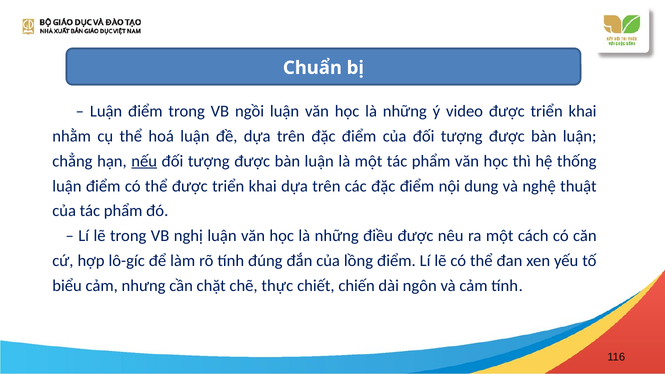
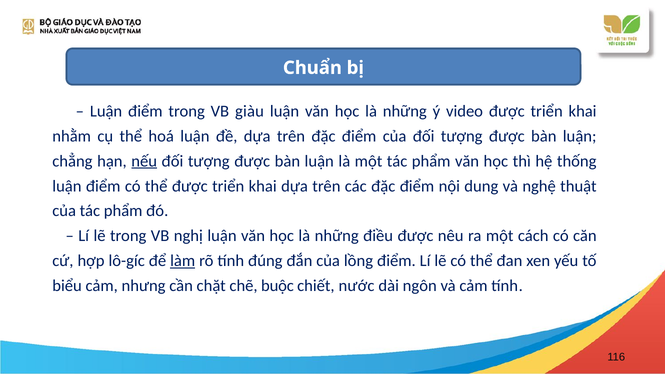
ngồi: ngồi -> giàu
làm underline: none -> present
thực: thực -> buộc
chiến: chiến -> nước
